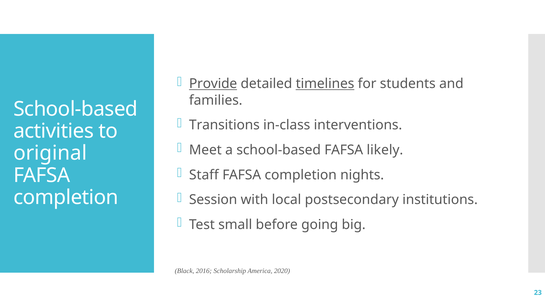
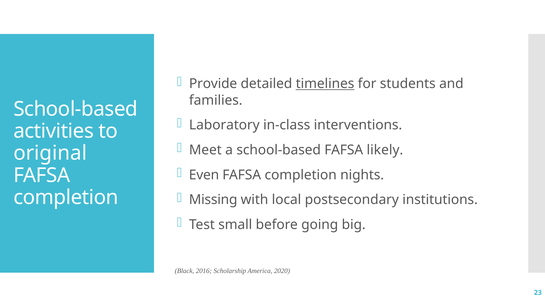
Provide underline: present -> none
Transitions: Transitions -> Laboratory
Staff: Staff -> Even
Session: Session -> Missing
